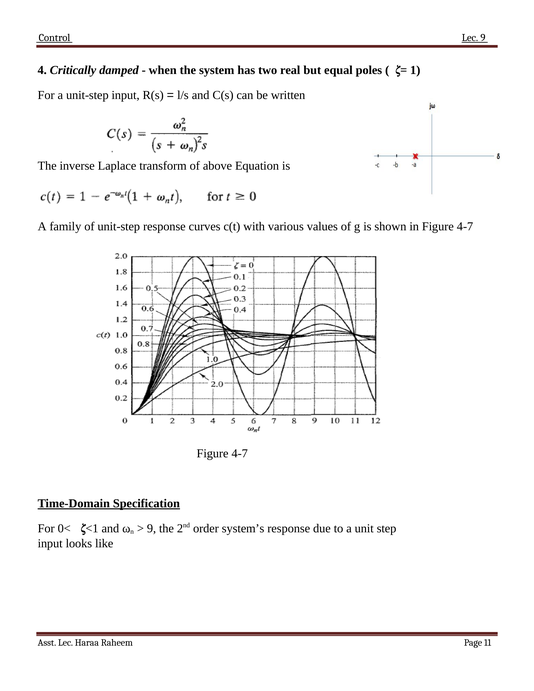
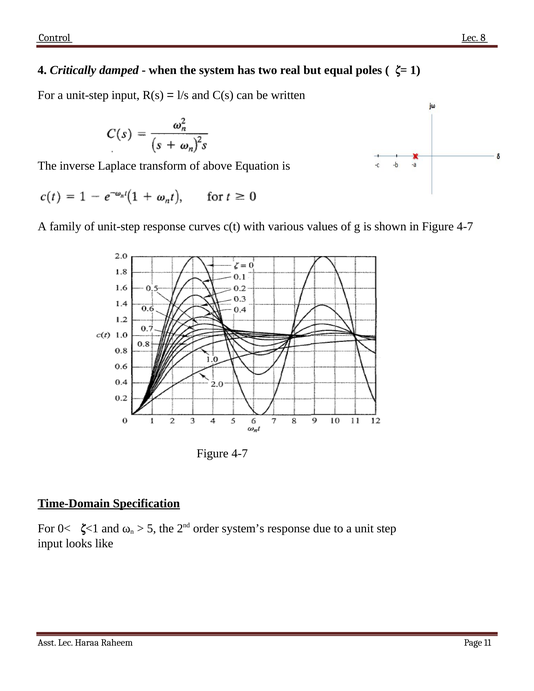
Lec 9: 9 -> 8
9 at (151, 528): 9 -> 5
